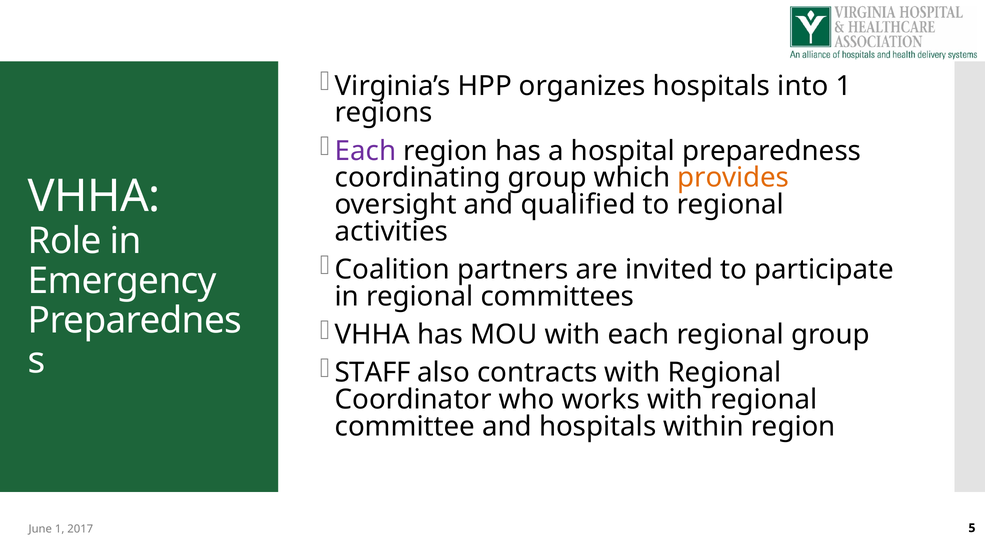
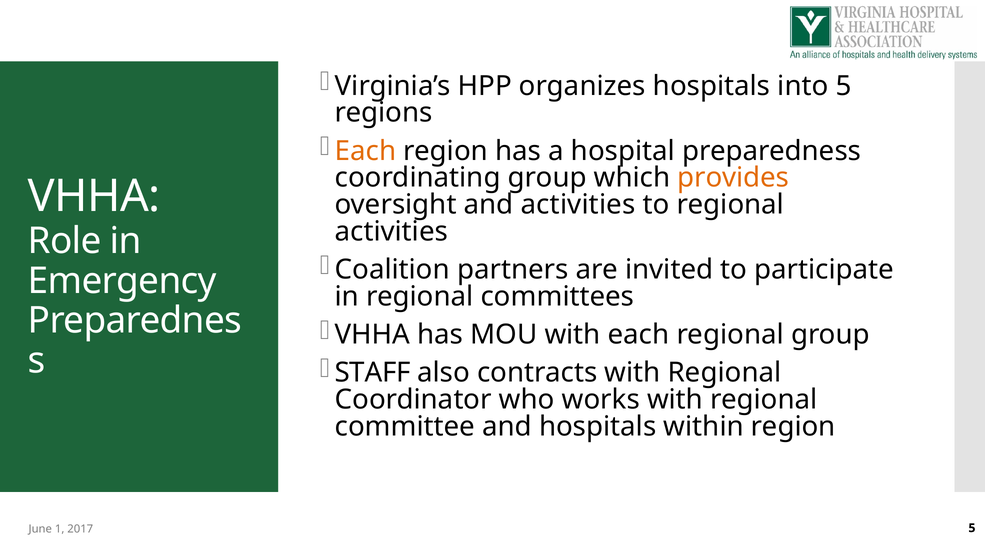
into 1: 1 -> 5
Each at (365, 151) colour: purple -> orange
and qualified: qualified -> activities
